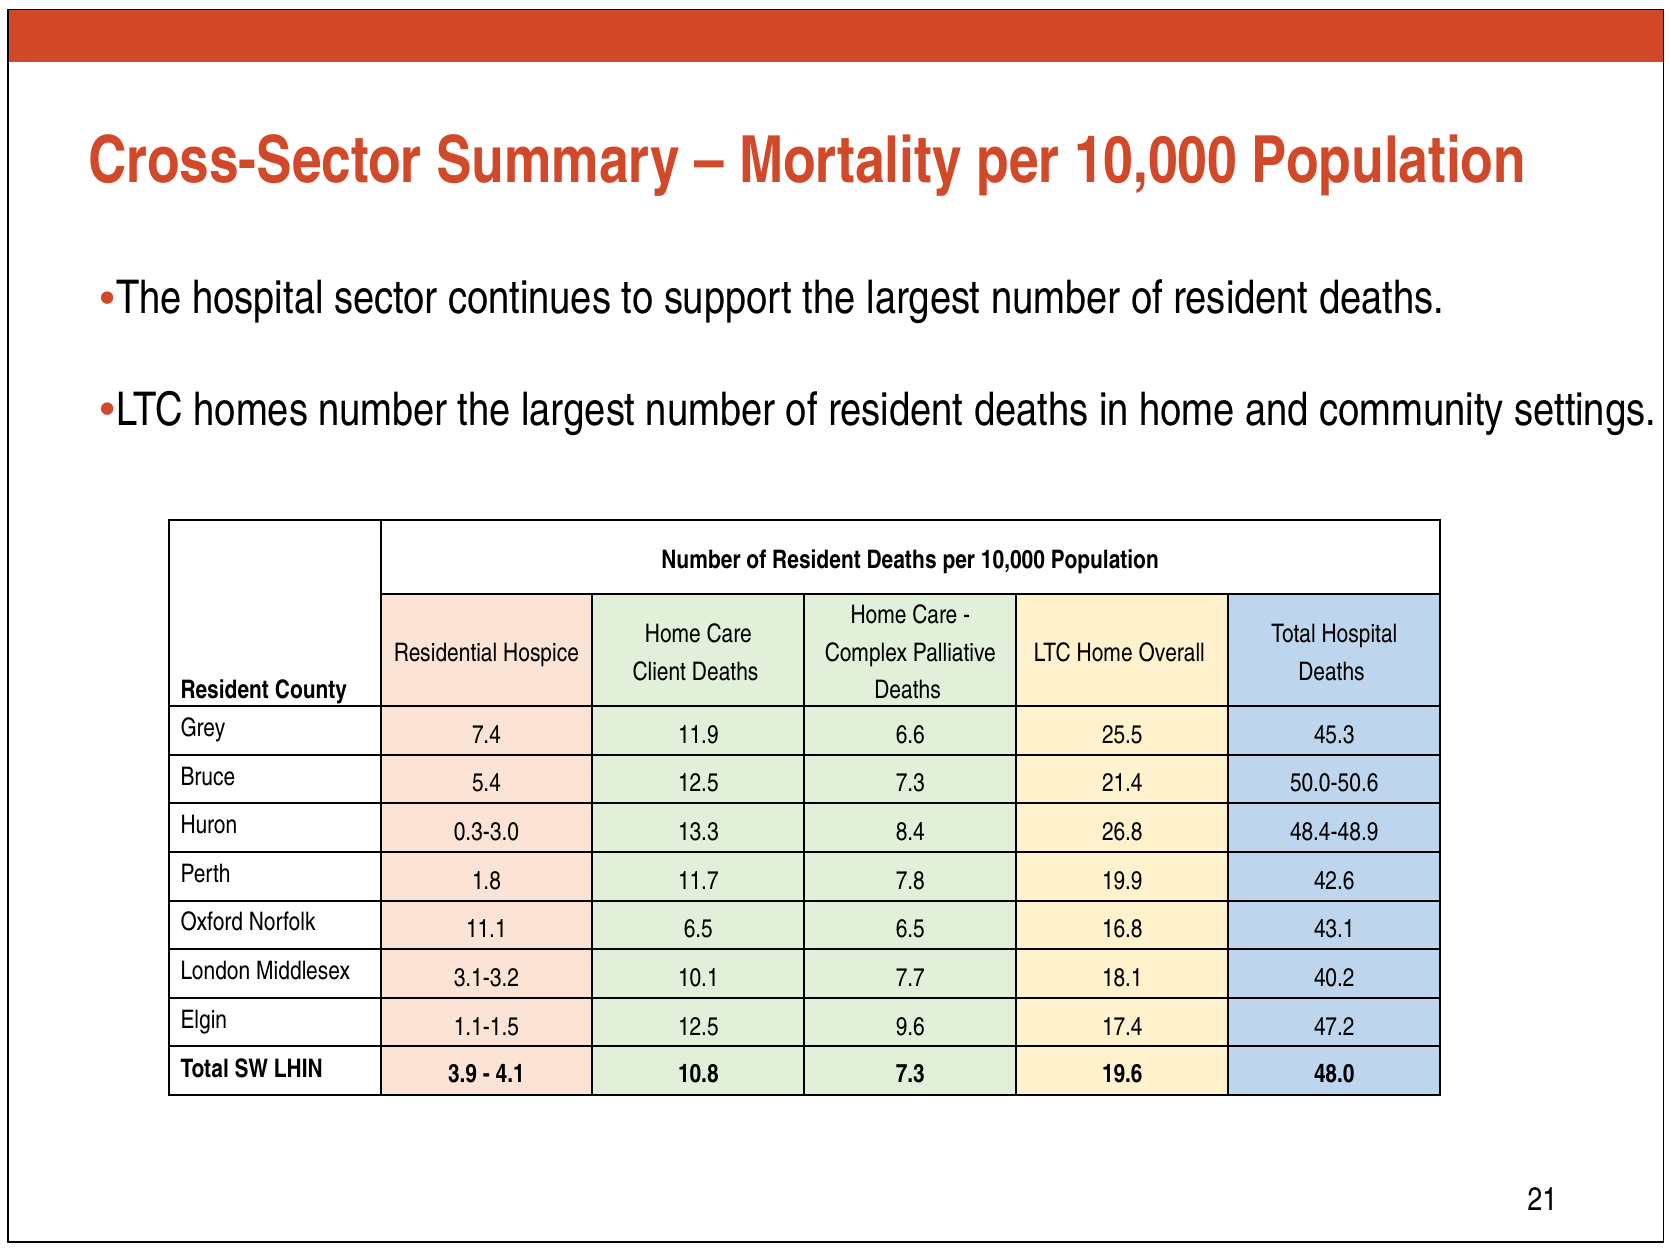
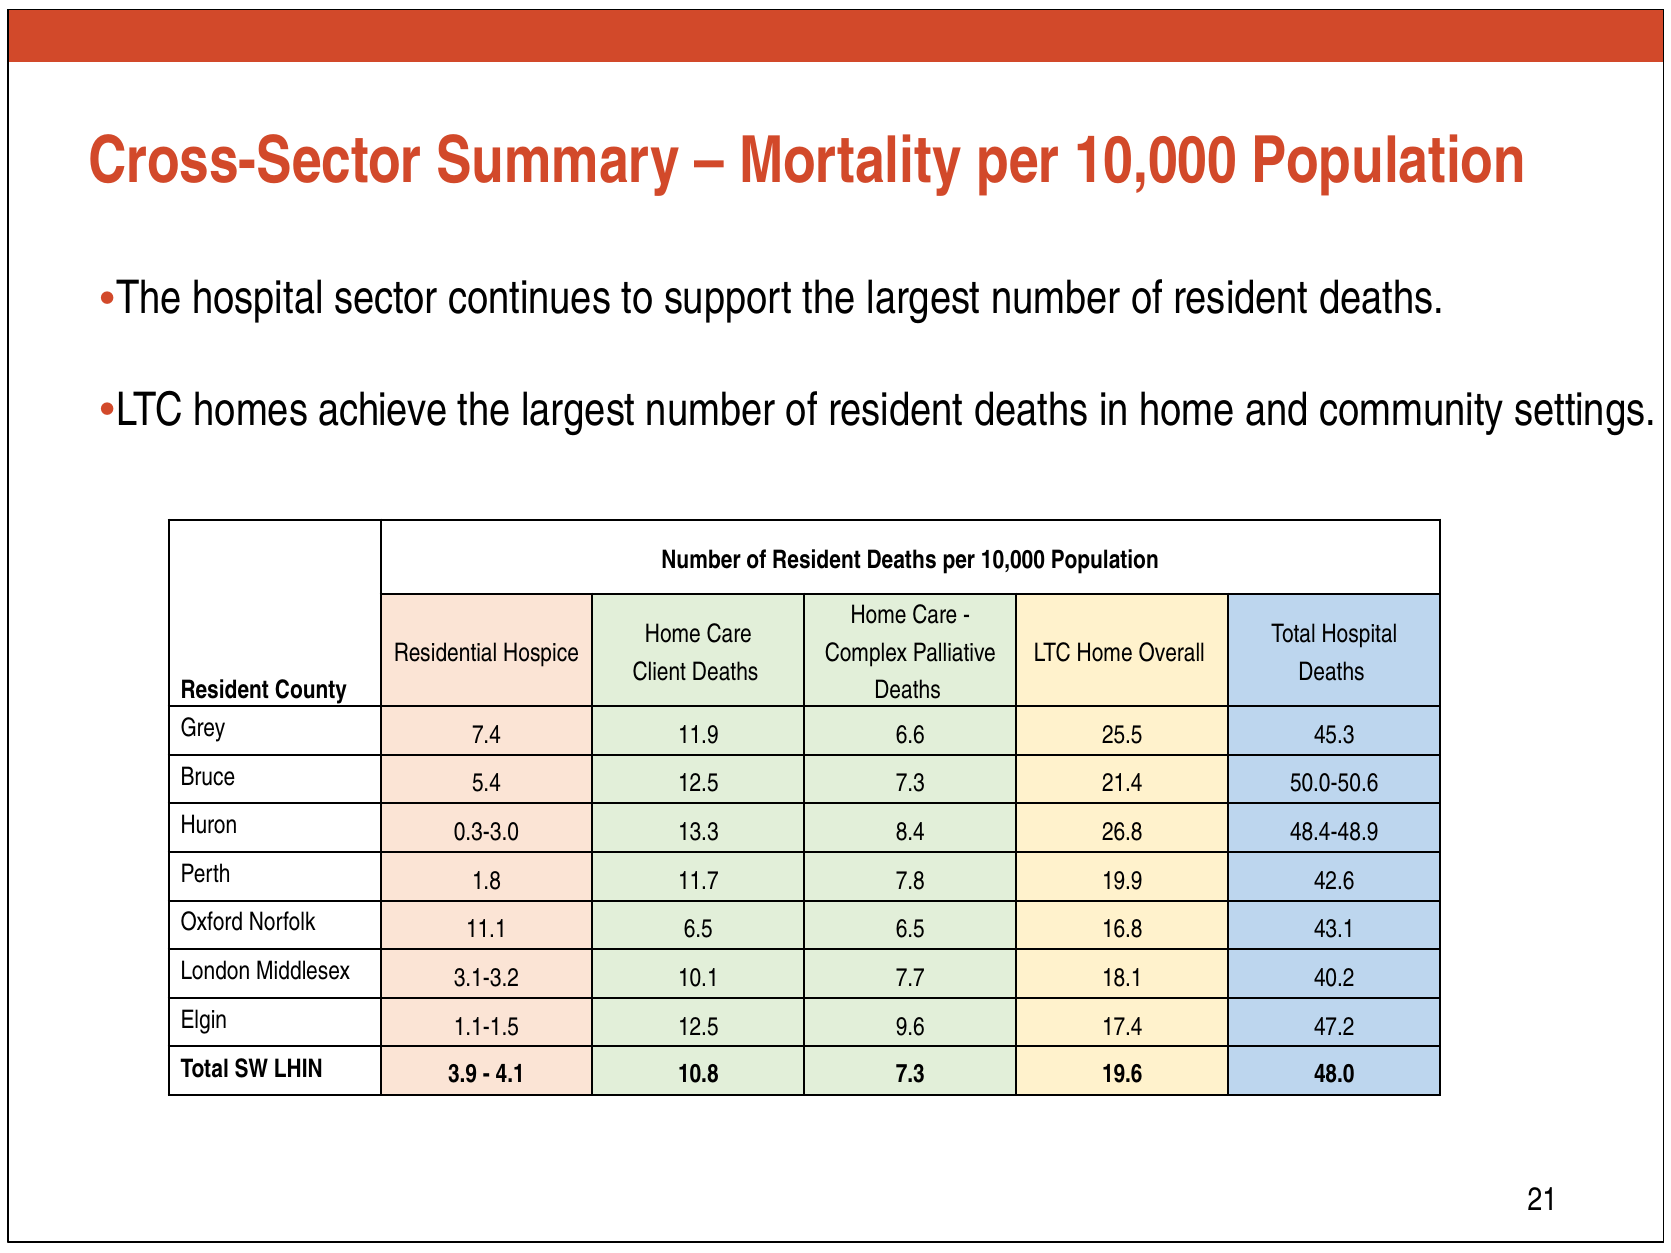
homes number: number -> achieve
